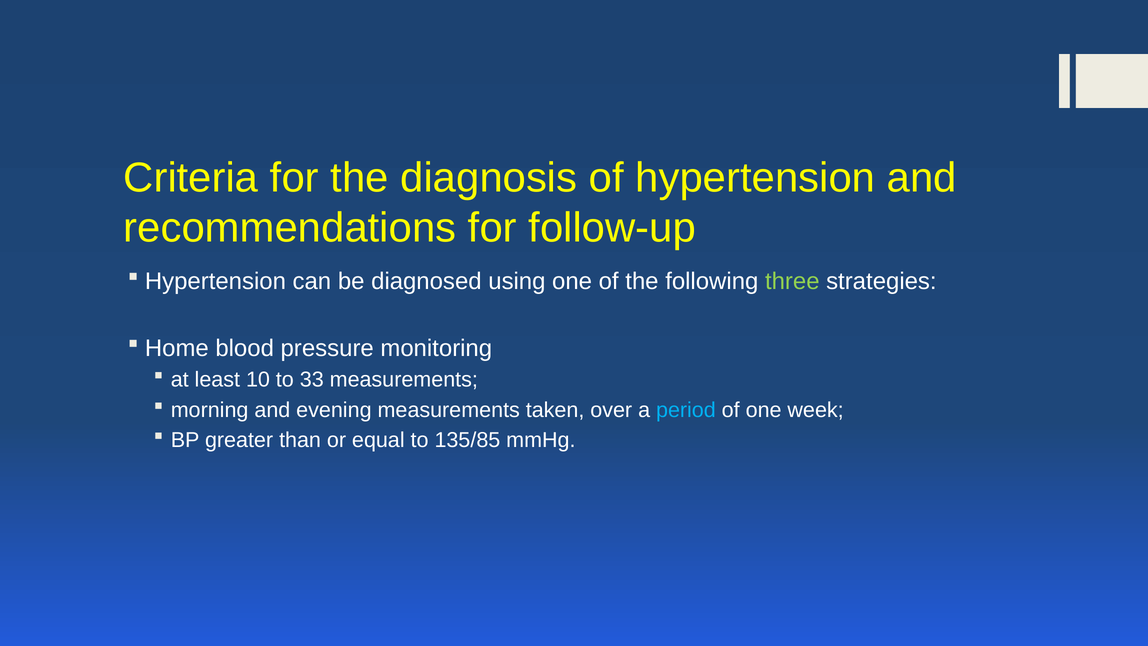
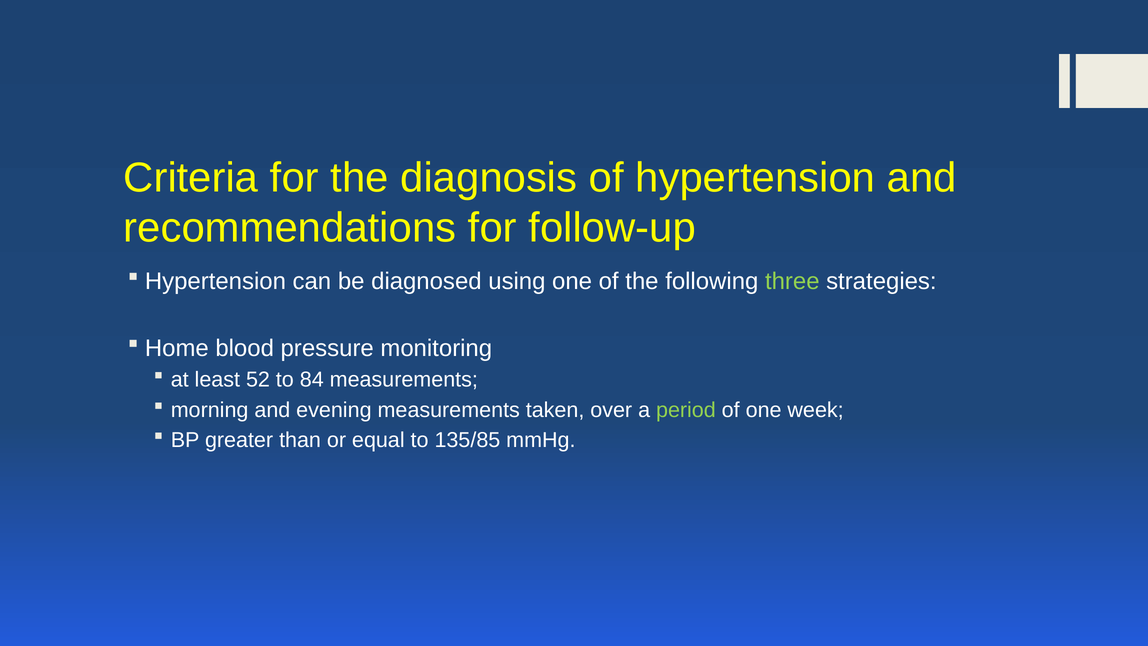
10: 10 -> 52
33: 33 -> 84
period colour: light blue -> light green
